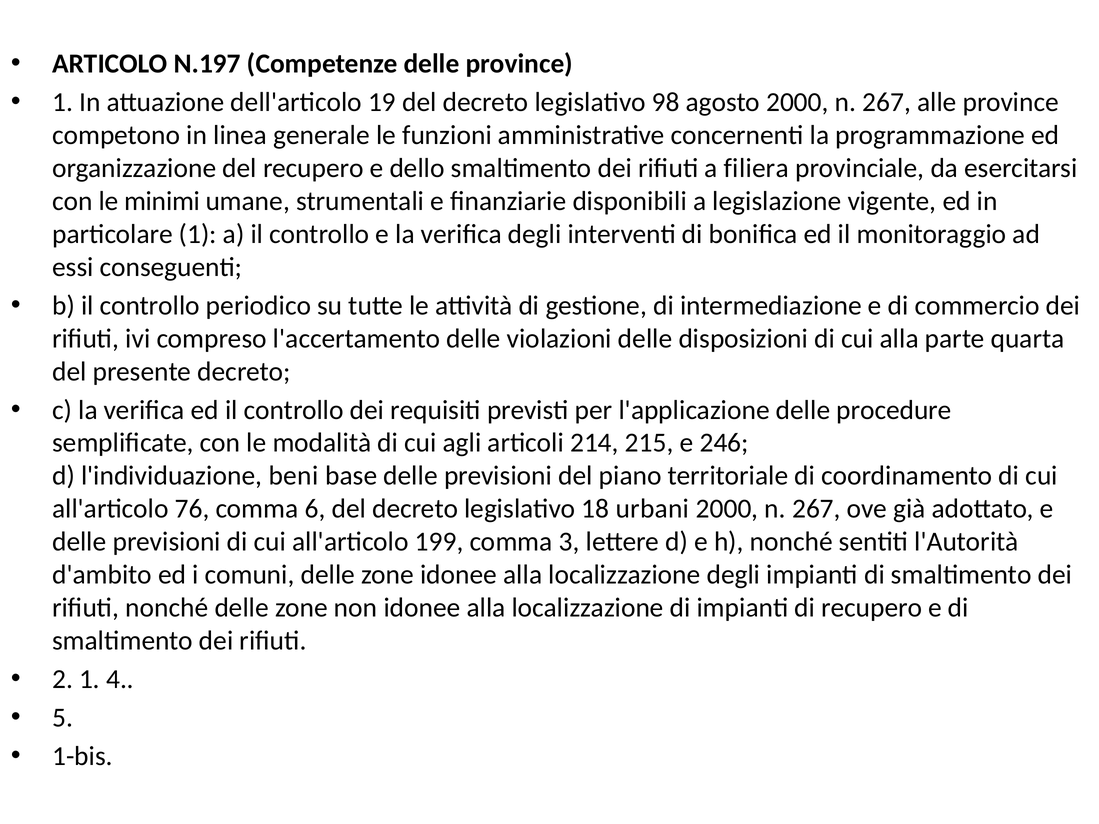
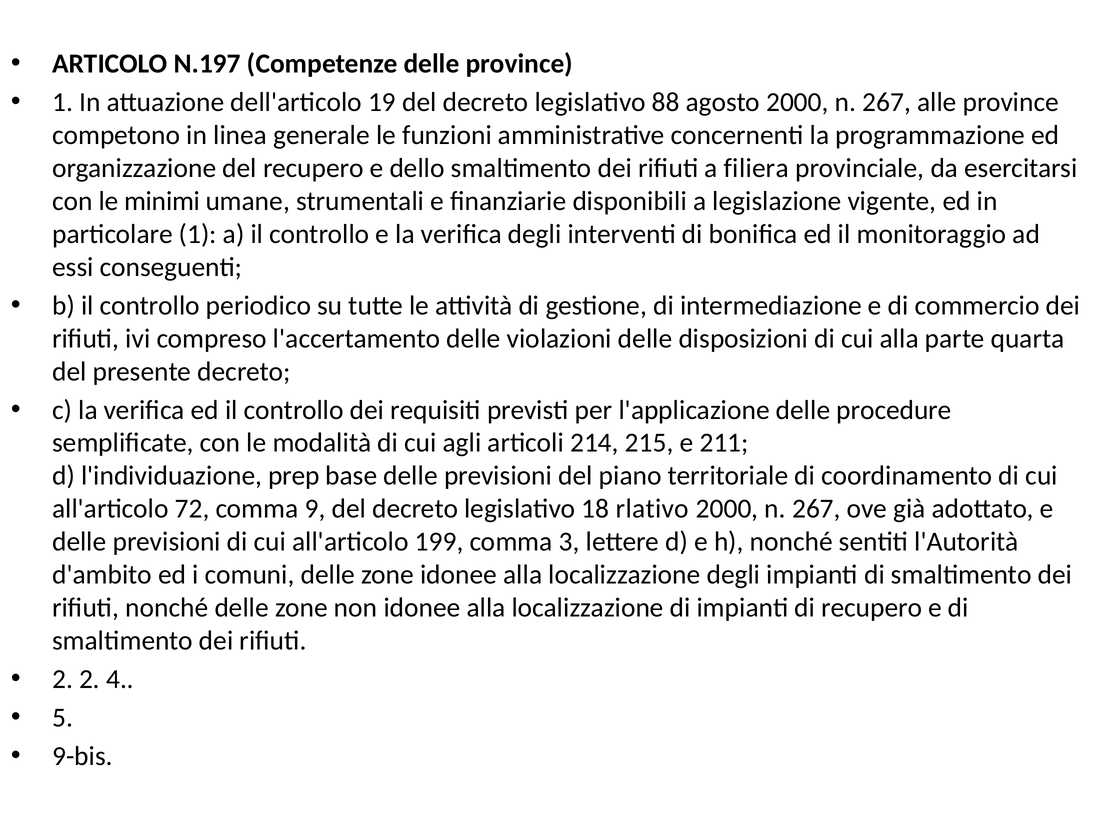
98: 98 -> 88
246: 246 -> 211
beni: beni -> prep
76: 76 -> 72
6: 6 -> 9
urbani: urbani -> rlativo
2 1: 1 -> 2
1-bis: 1-bis -> 9-bis
